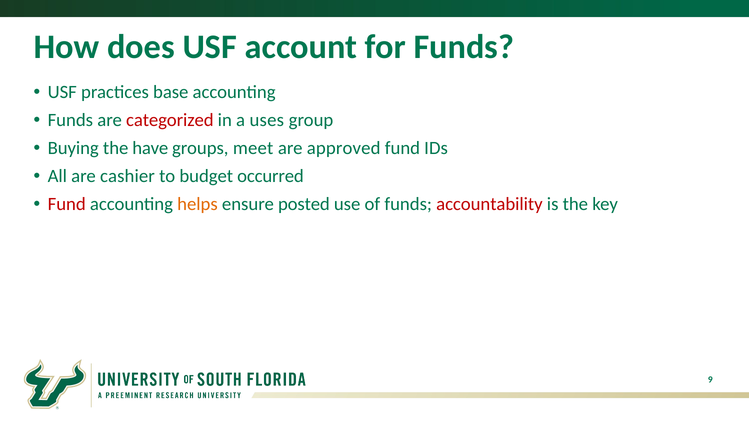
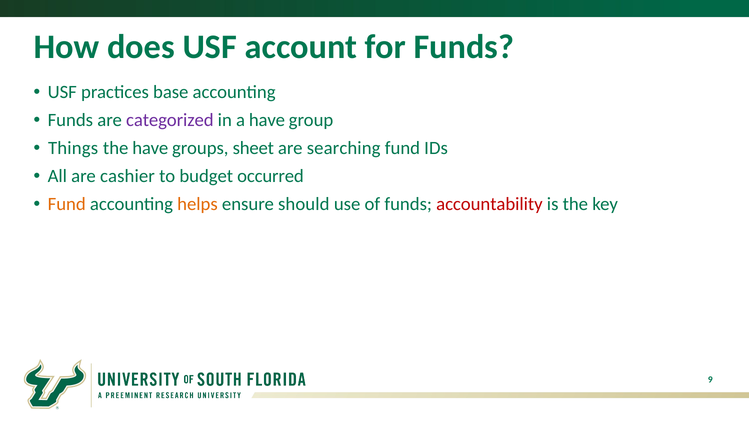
categorized colour: red -> purple
a uses: uses -> have
Buying: Buying -> Things
meet: meet -> sheet
approved: approved -> searching
Fund at (67, 204) colour: red -> orange
posted: posted -> should
